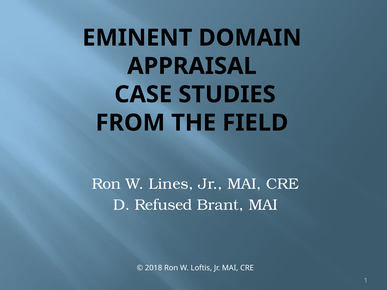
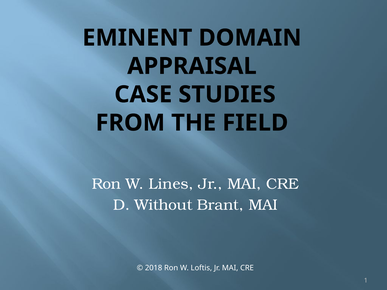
Refused: Refused -> Without
